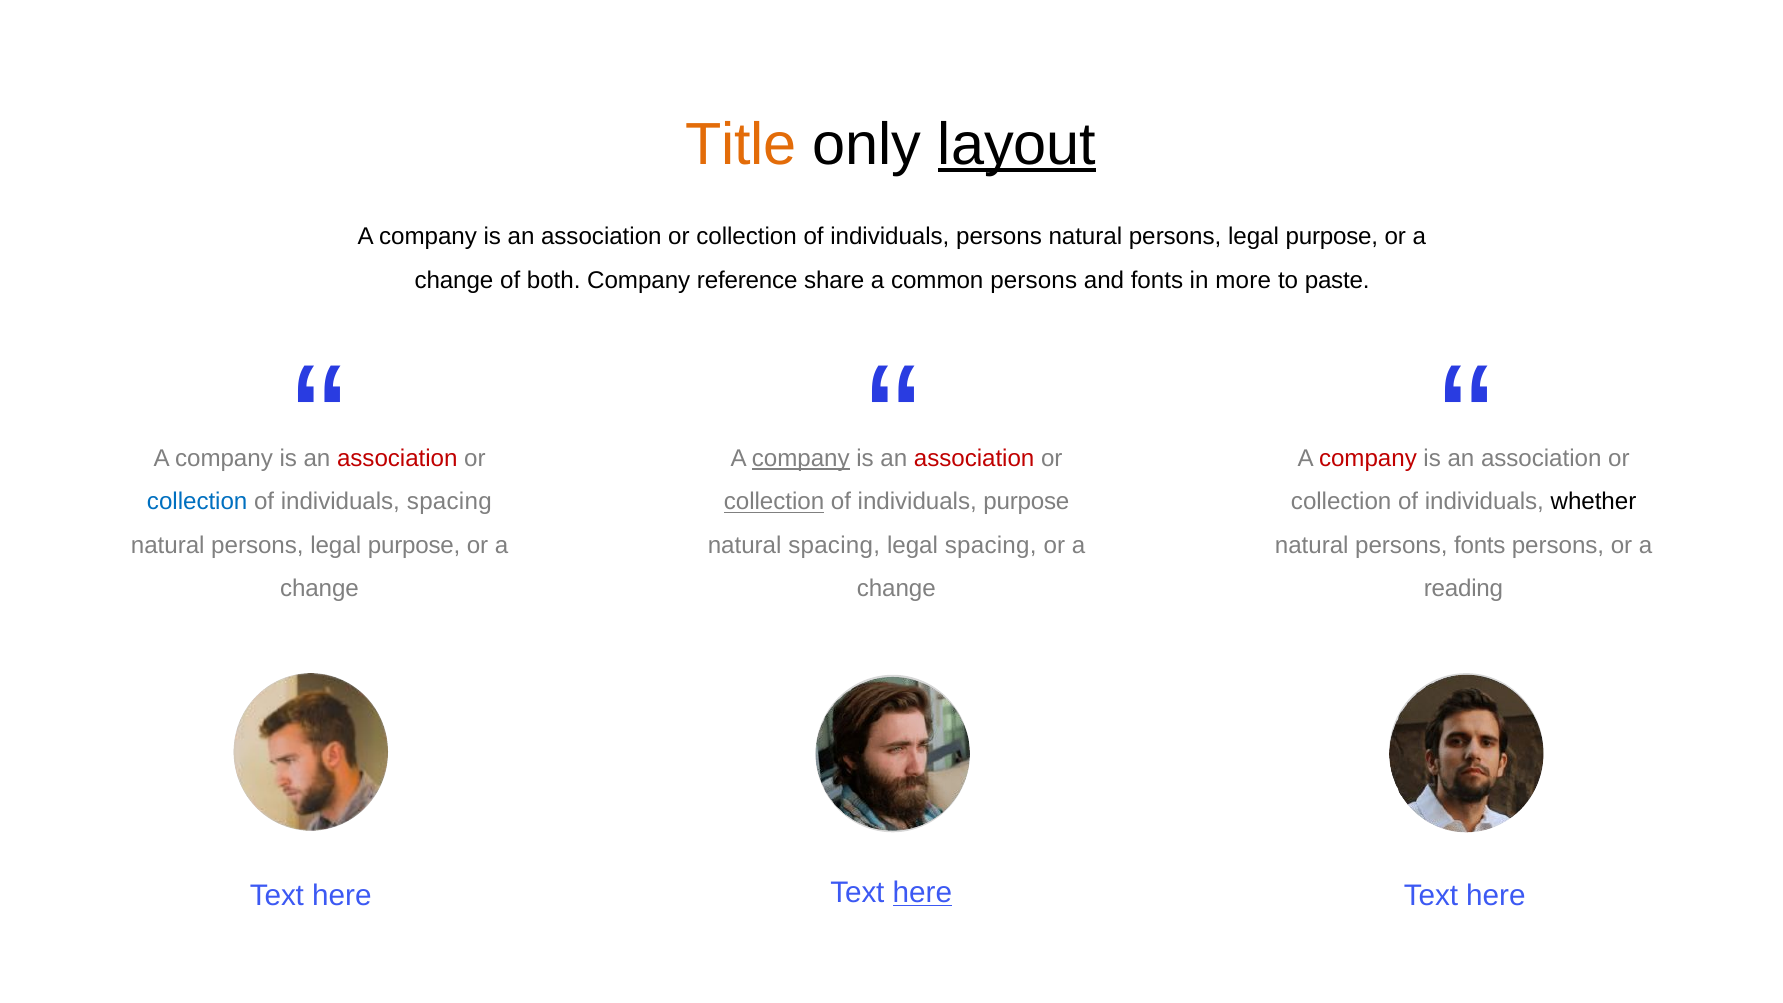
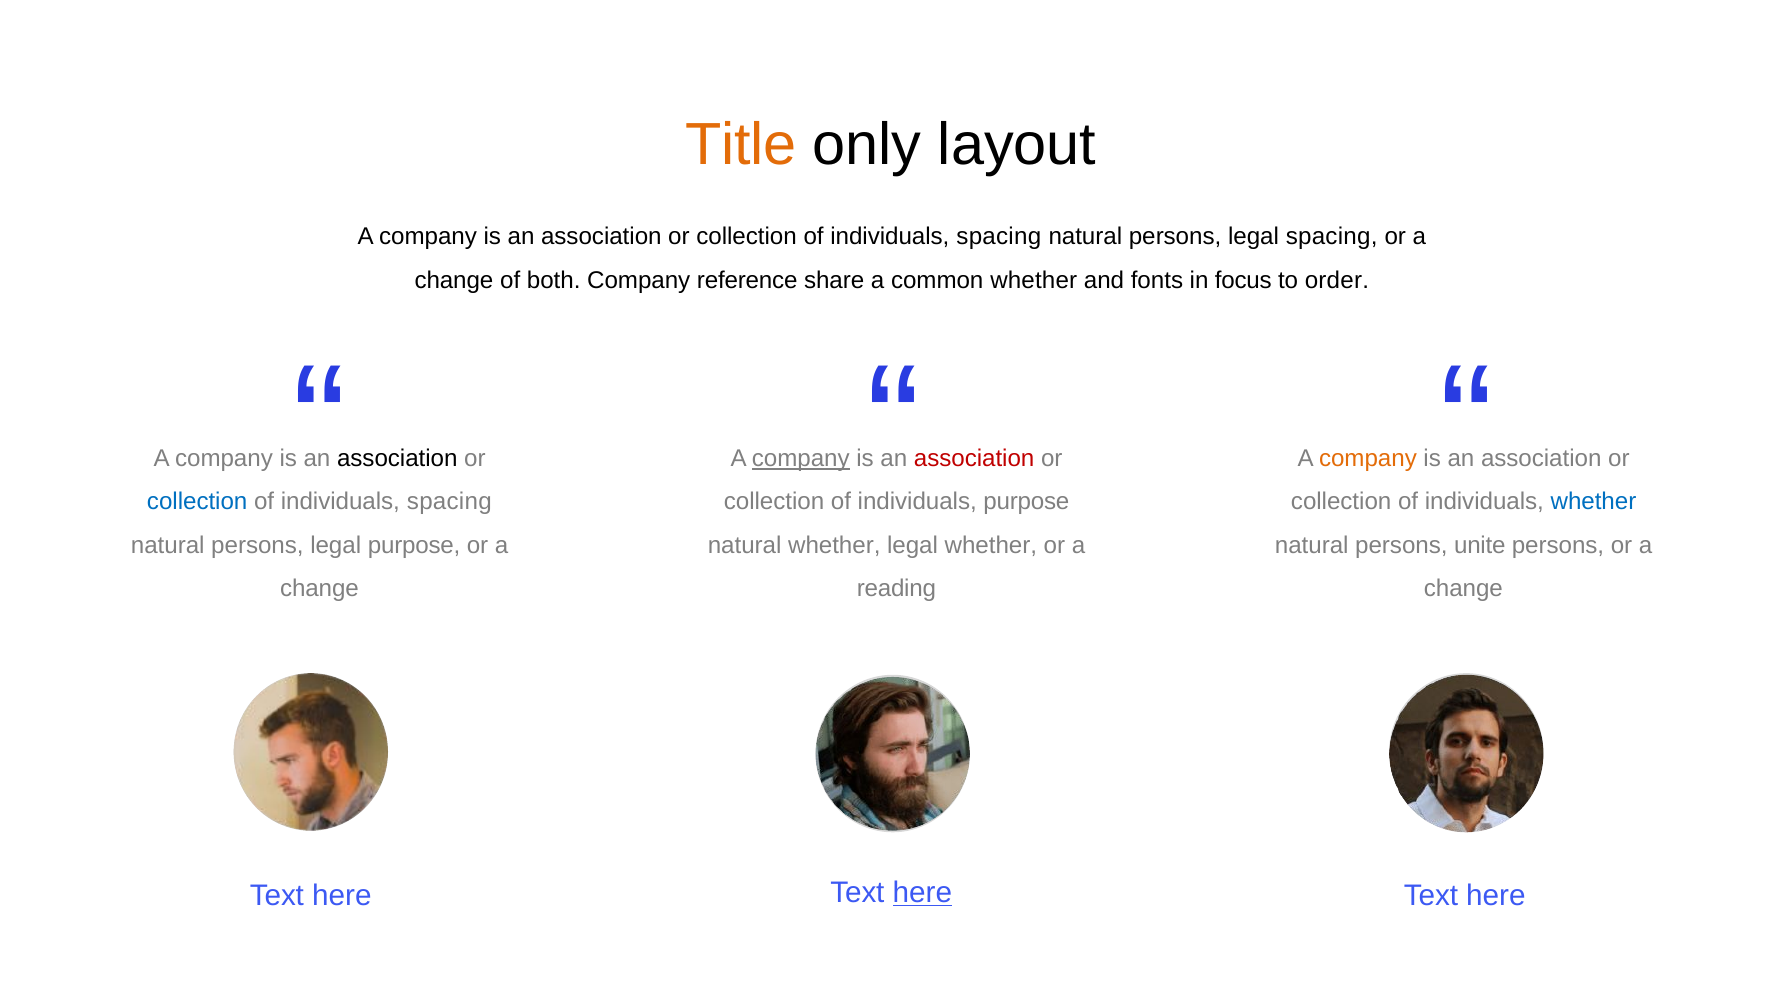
layout underline: present -> none
persons at (999, 237): persons -> spacing
purpose at (1332, 237): purpose -> spacing
common persons: persons -> whether
more: more -> focus
paste: paste -> order
association at (397, 458) colour: red -> black
company at (1368, 458) colour: red -> orange
collection at (774, 502) underline: present -> none
whether at (1593, 502) colour: black -> blue
natural spacing: spacing -> whether
legal spacing: spacing -> whether
persons fonts: fonts -> unite
change at (896, 589): change -> reading
reading at (1463, 589): reading -> change
